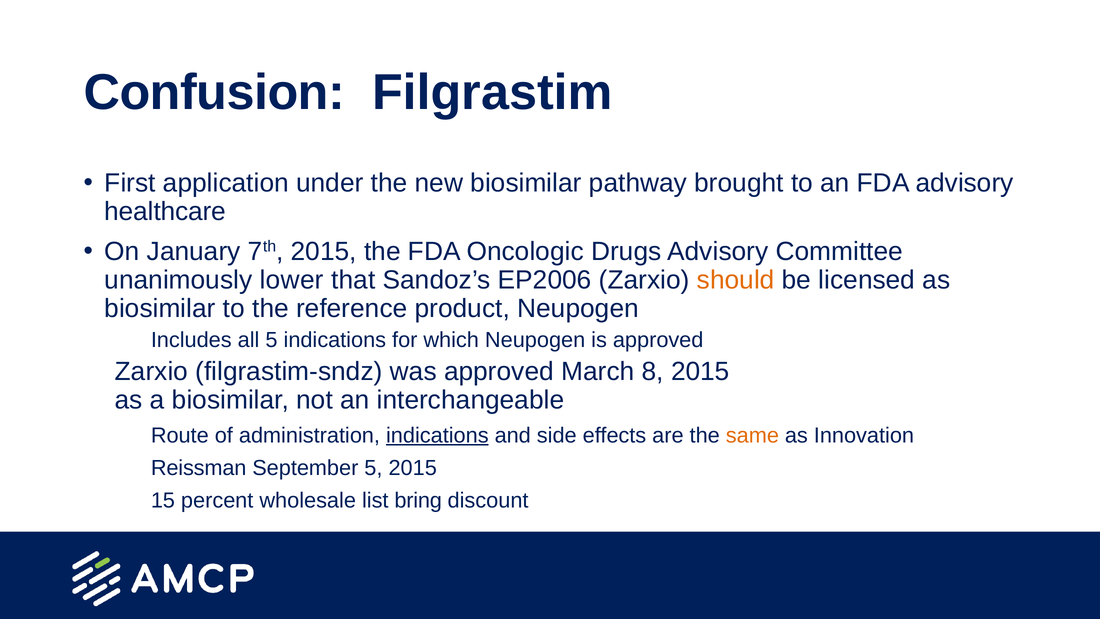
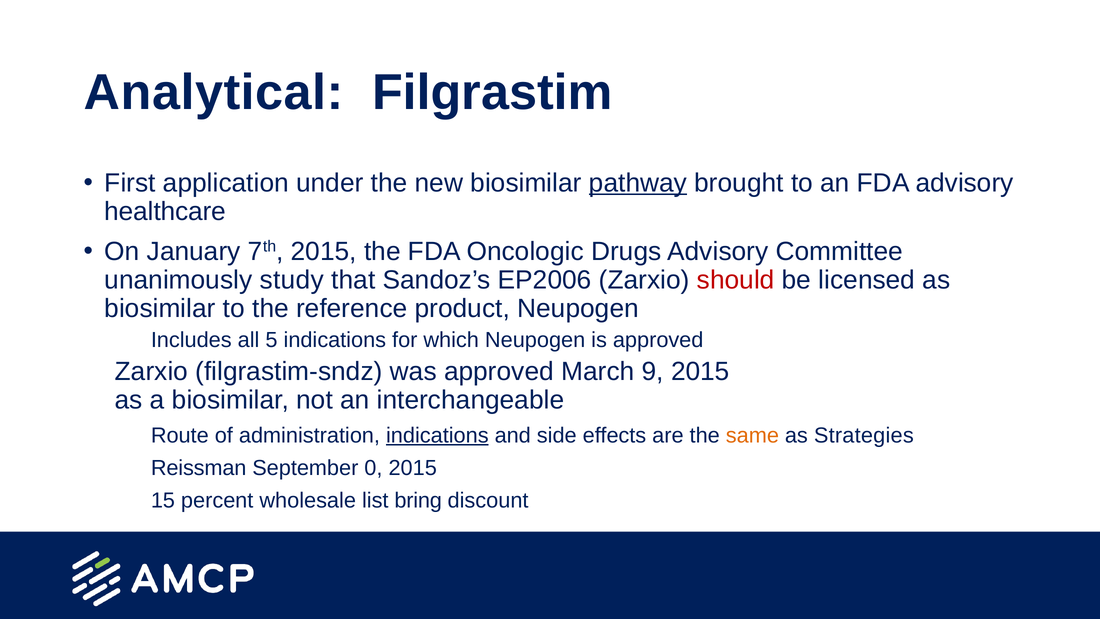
Confusion: Confusion -> Analytical
pathway underline: none -> present
lower: lower -> study
should colour: orange -> red
8: 8 -> 9
Innovation: Innovation -> Strategies
September 5: 5 -> 0
